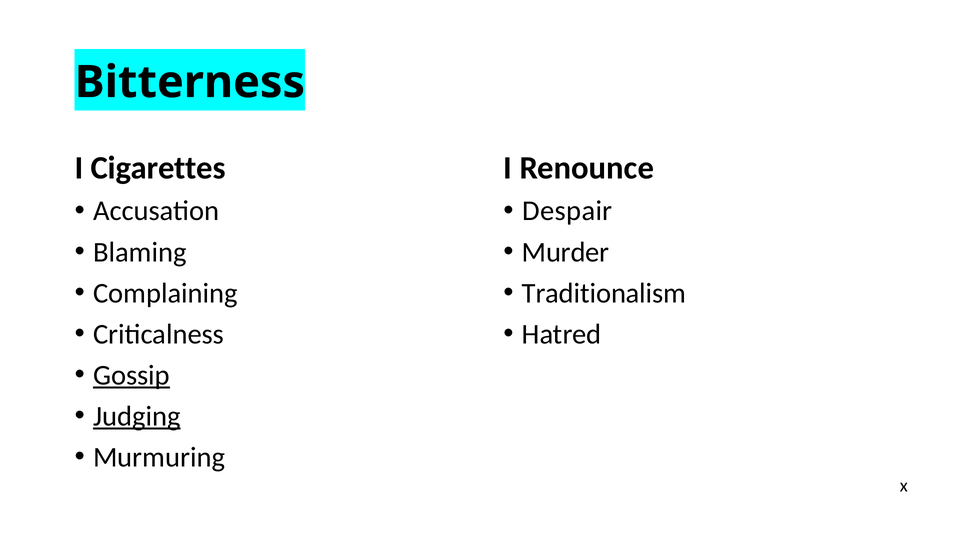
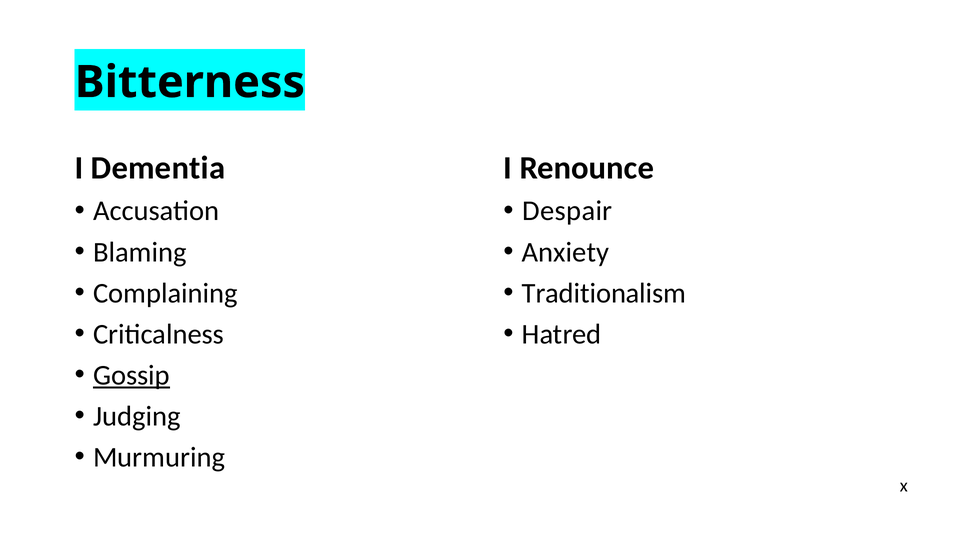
Cigarettes: Cigarettes -> Dementia
Murder: Murder -> Anxiety
Judging underline: present -> none
